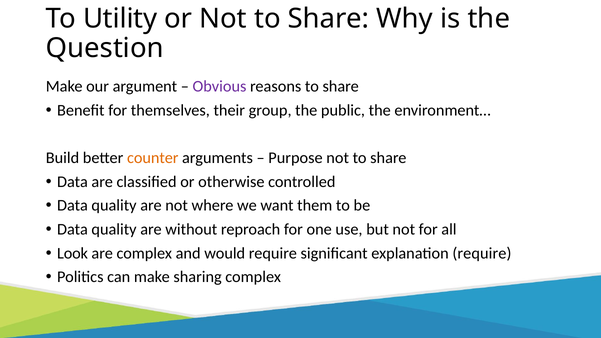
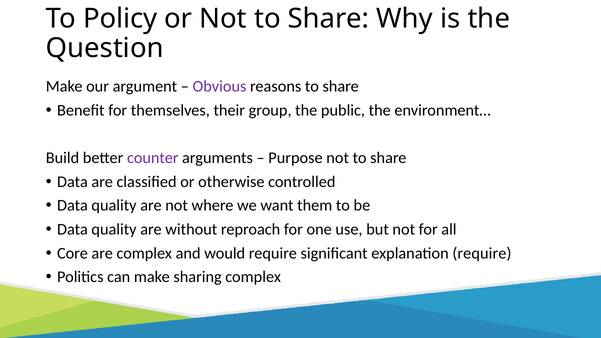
Utility: Utility -> Policy
counter colour: orange -> purple
Look: Look -> Core
